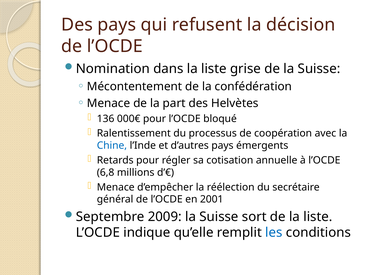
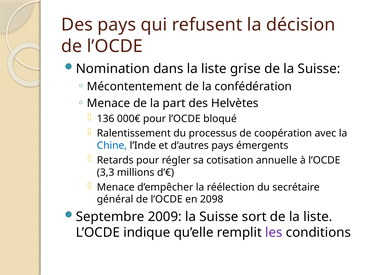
6,8: 6,8 -> 3,3
2001: 2001 -> 2098
les colour: blue -> purple
